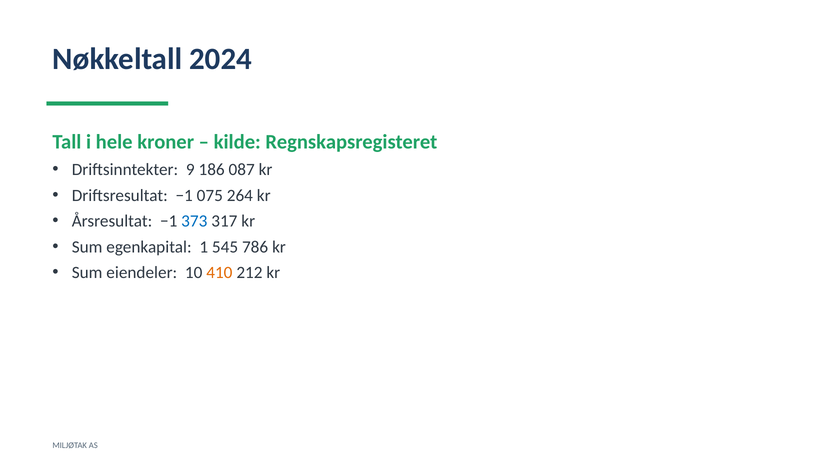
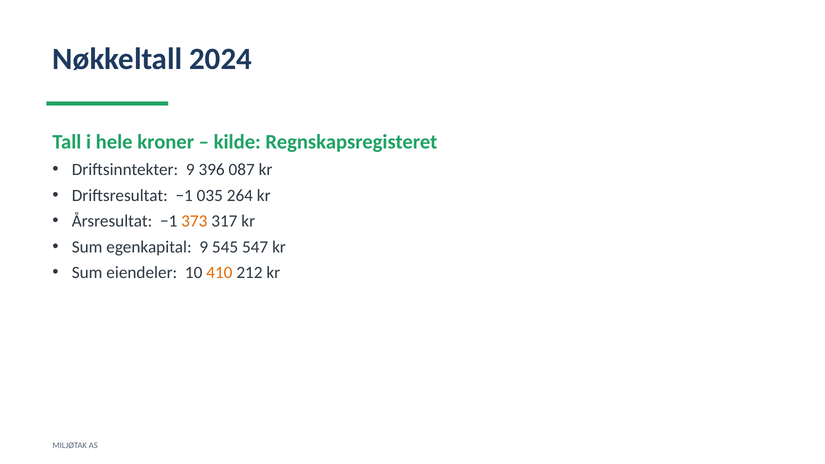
186: 186 -> 396
075: 075 -> 035
373 colour: blue -> orange
egenkapital 1: 1 -> 9
786: 786 -> 547
